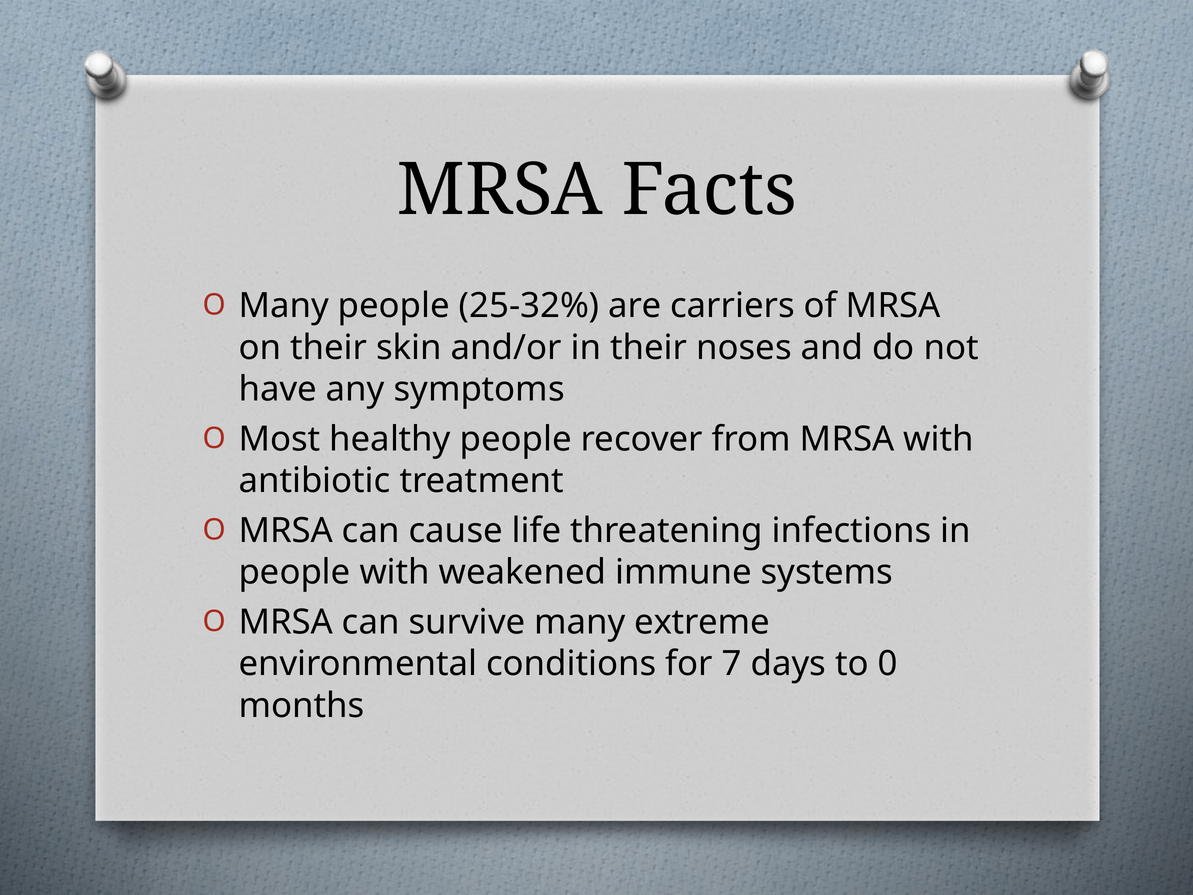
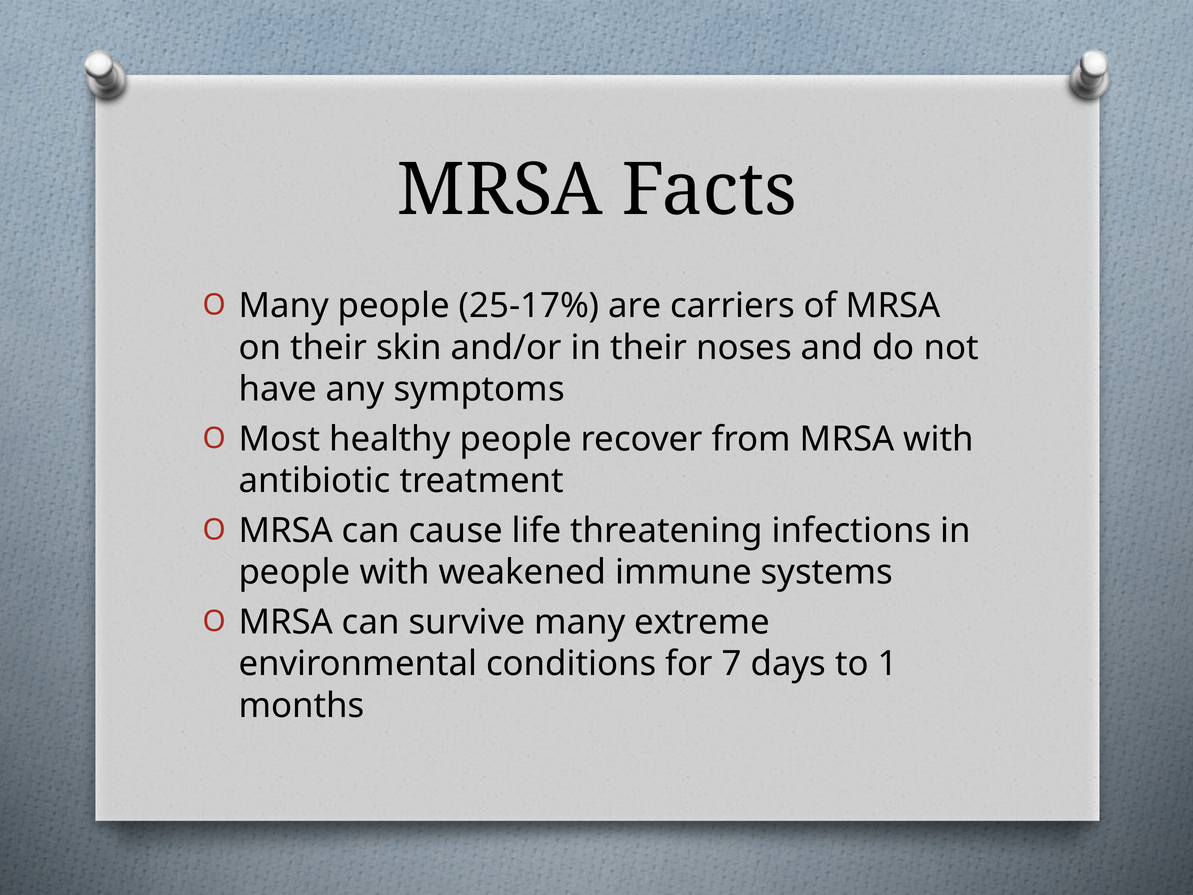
25-32%: 25-32% -> 25-17%
0: 0 -> 1
